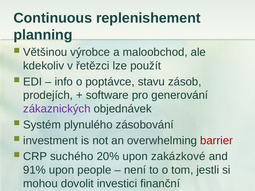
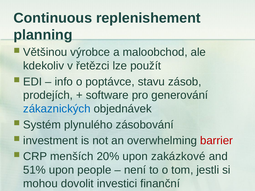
zákaznických colour: purple -> blue
suchého: suchého -> menších
91%: 91% -> 51%
